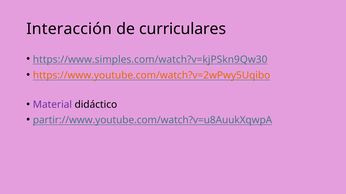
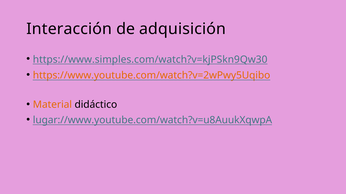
curriculares: curriculares -> adquisición
Material colour: purple -> orange
partir://www.youtube.com/watch?v=u8AuukXqwpA: partir://www.youtube.com/watch?v=u8AuukXqwpA -> lugar://www.youtube.com/watch?v=u8AuukXqwpA
